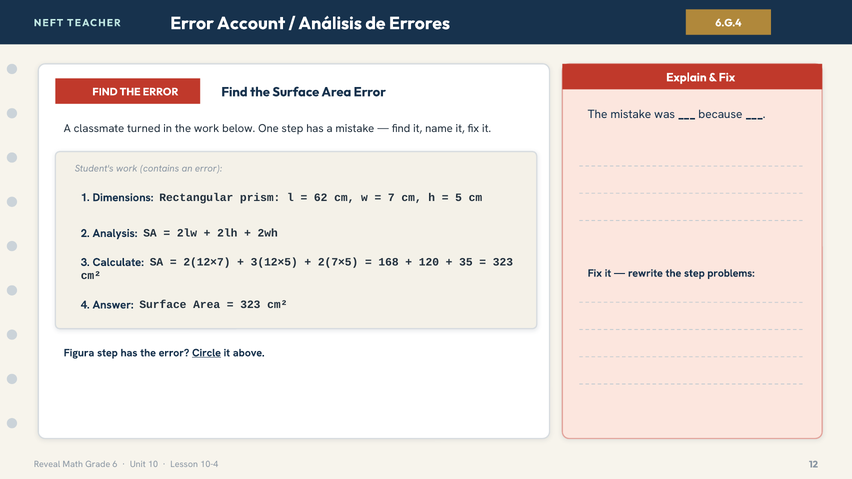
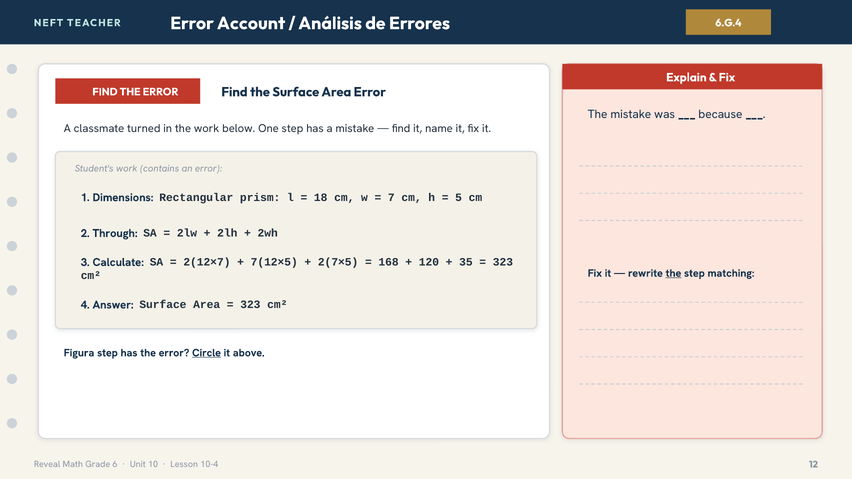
62: 62 -> 18
Analysis: Analysis -> Through
3(12×5: 3(12×5 -> 7(12×5
the at (673, 273) underline: none -> present
problems: problems -> matching
